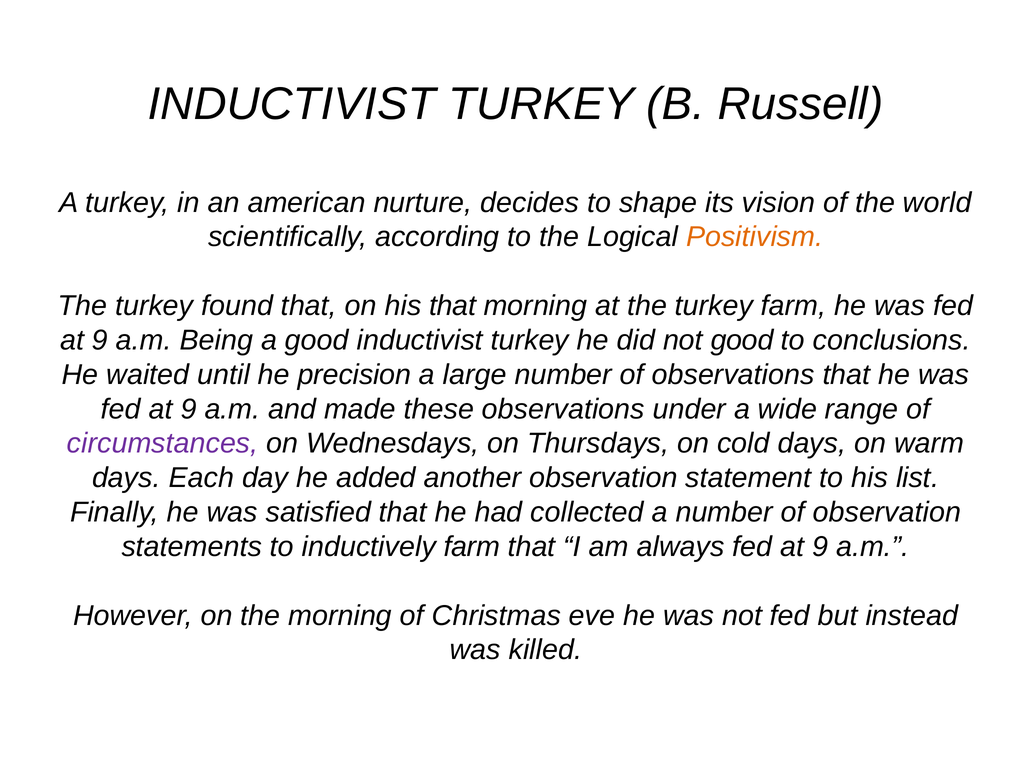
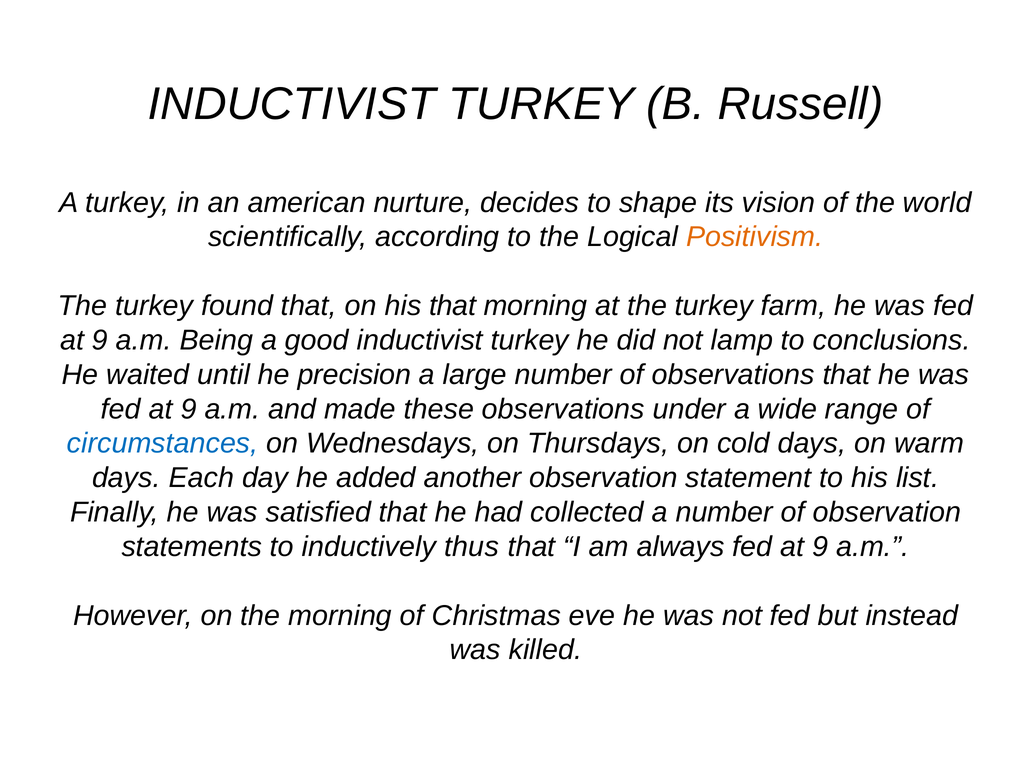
not good: good -> lamp
circumstances colour: purple -> blue
inductively farm: farm -> thus
